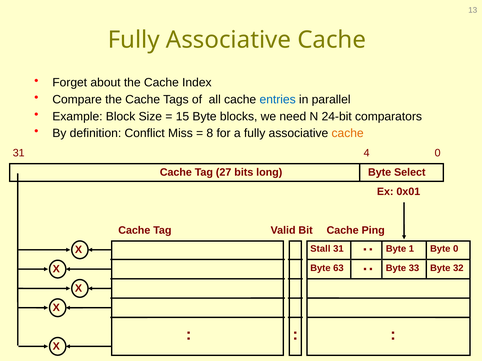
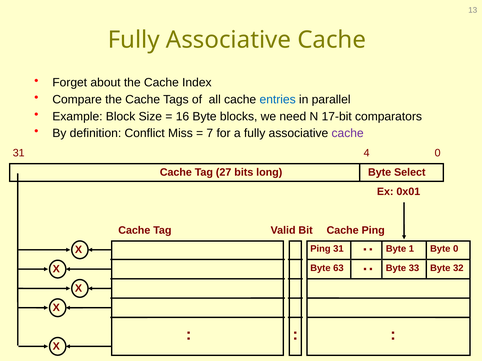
15: 15 -> 16
24-bit: 24-bit -> 17-bit
8: 8 -> 7
cache at (348, 133) colour: orange -> purple
Stall at (320, 249): Stall -> Ping
